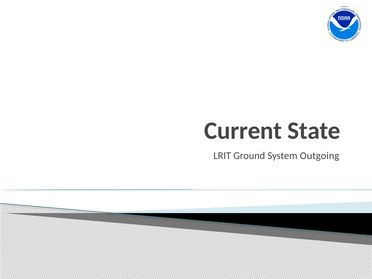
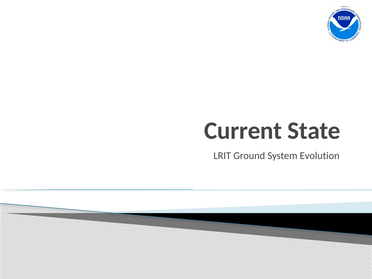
Outgoing: Outgoing -> Evolution
